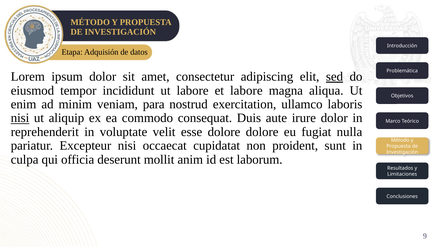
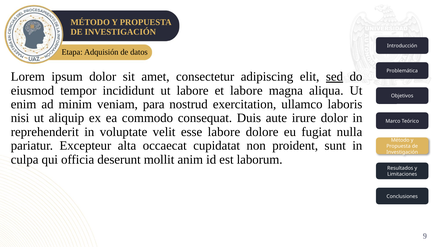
nisi at (20, 118) underline: present -> none
esse dolore: dolore -> labore
Excepteur nisi: nisi -> alta
